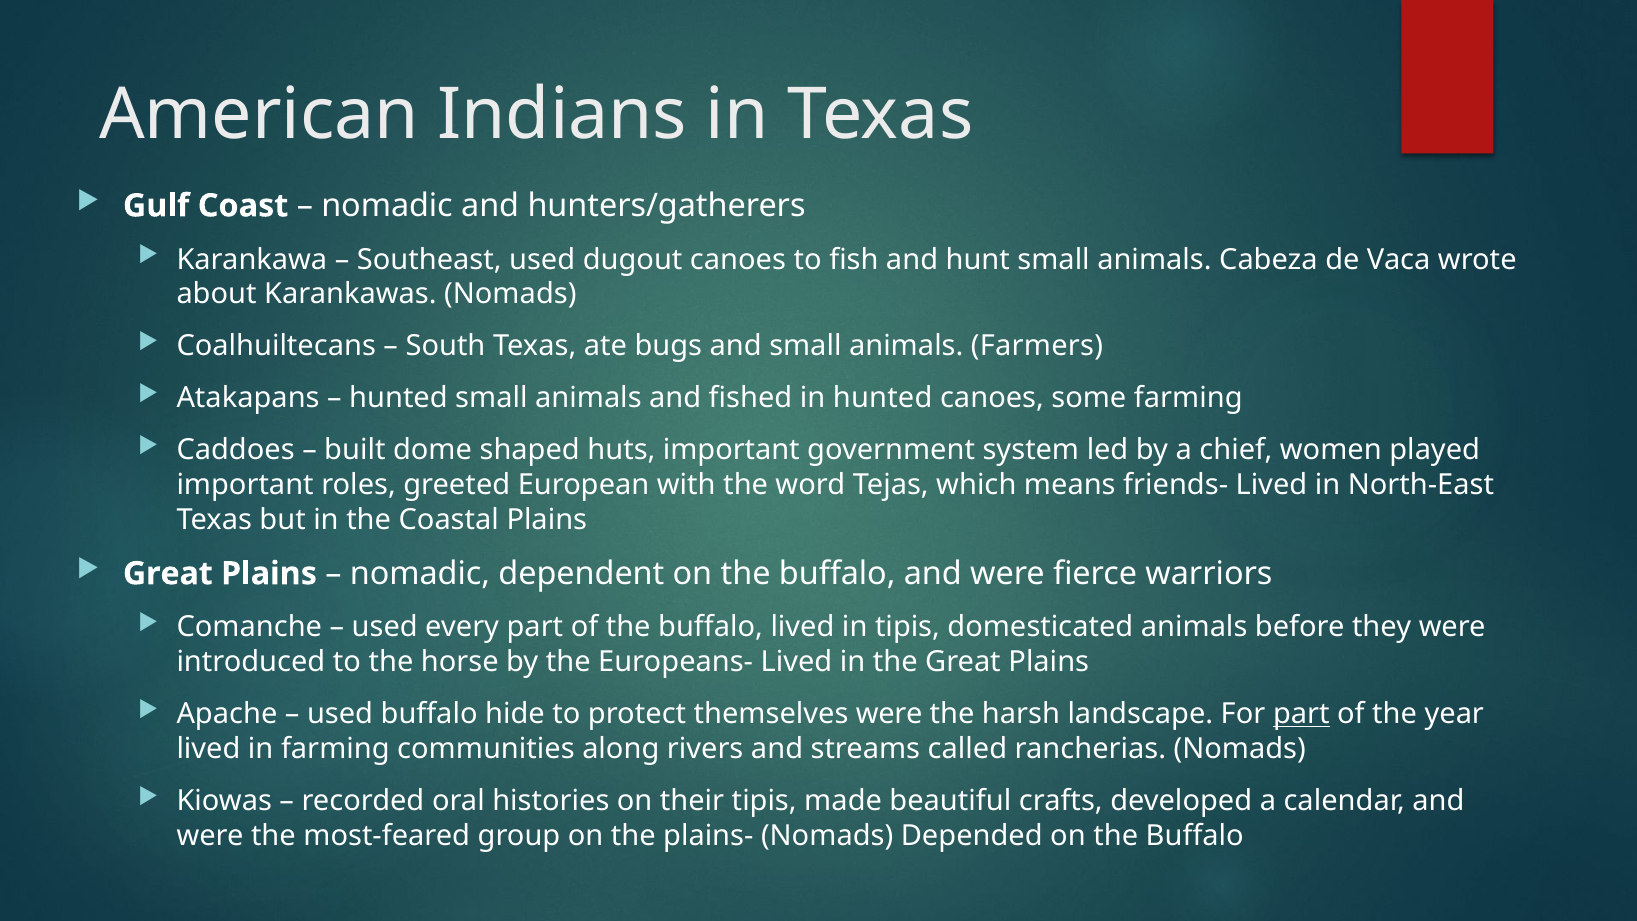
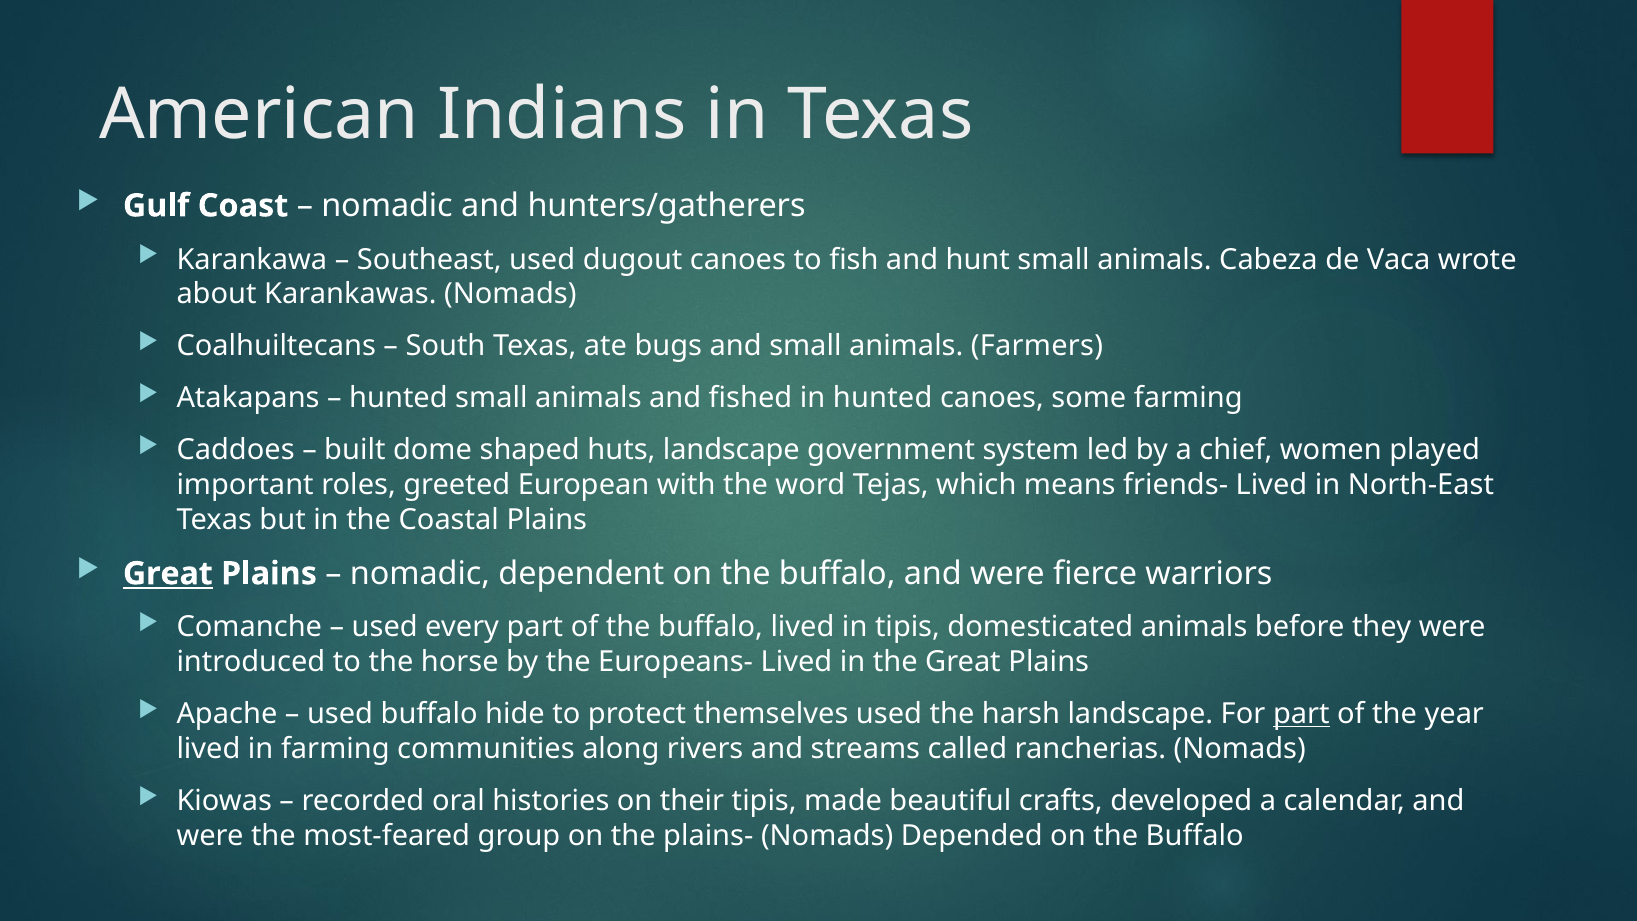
huts important: important -> landscape
Great at (168, 574) underline: none -> present
themselves were: were -> used
